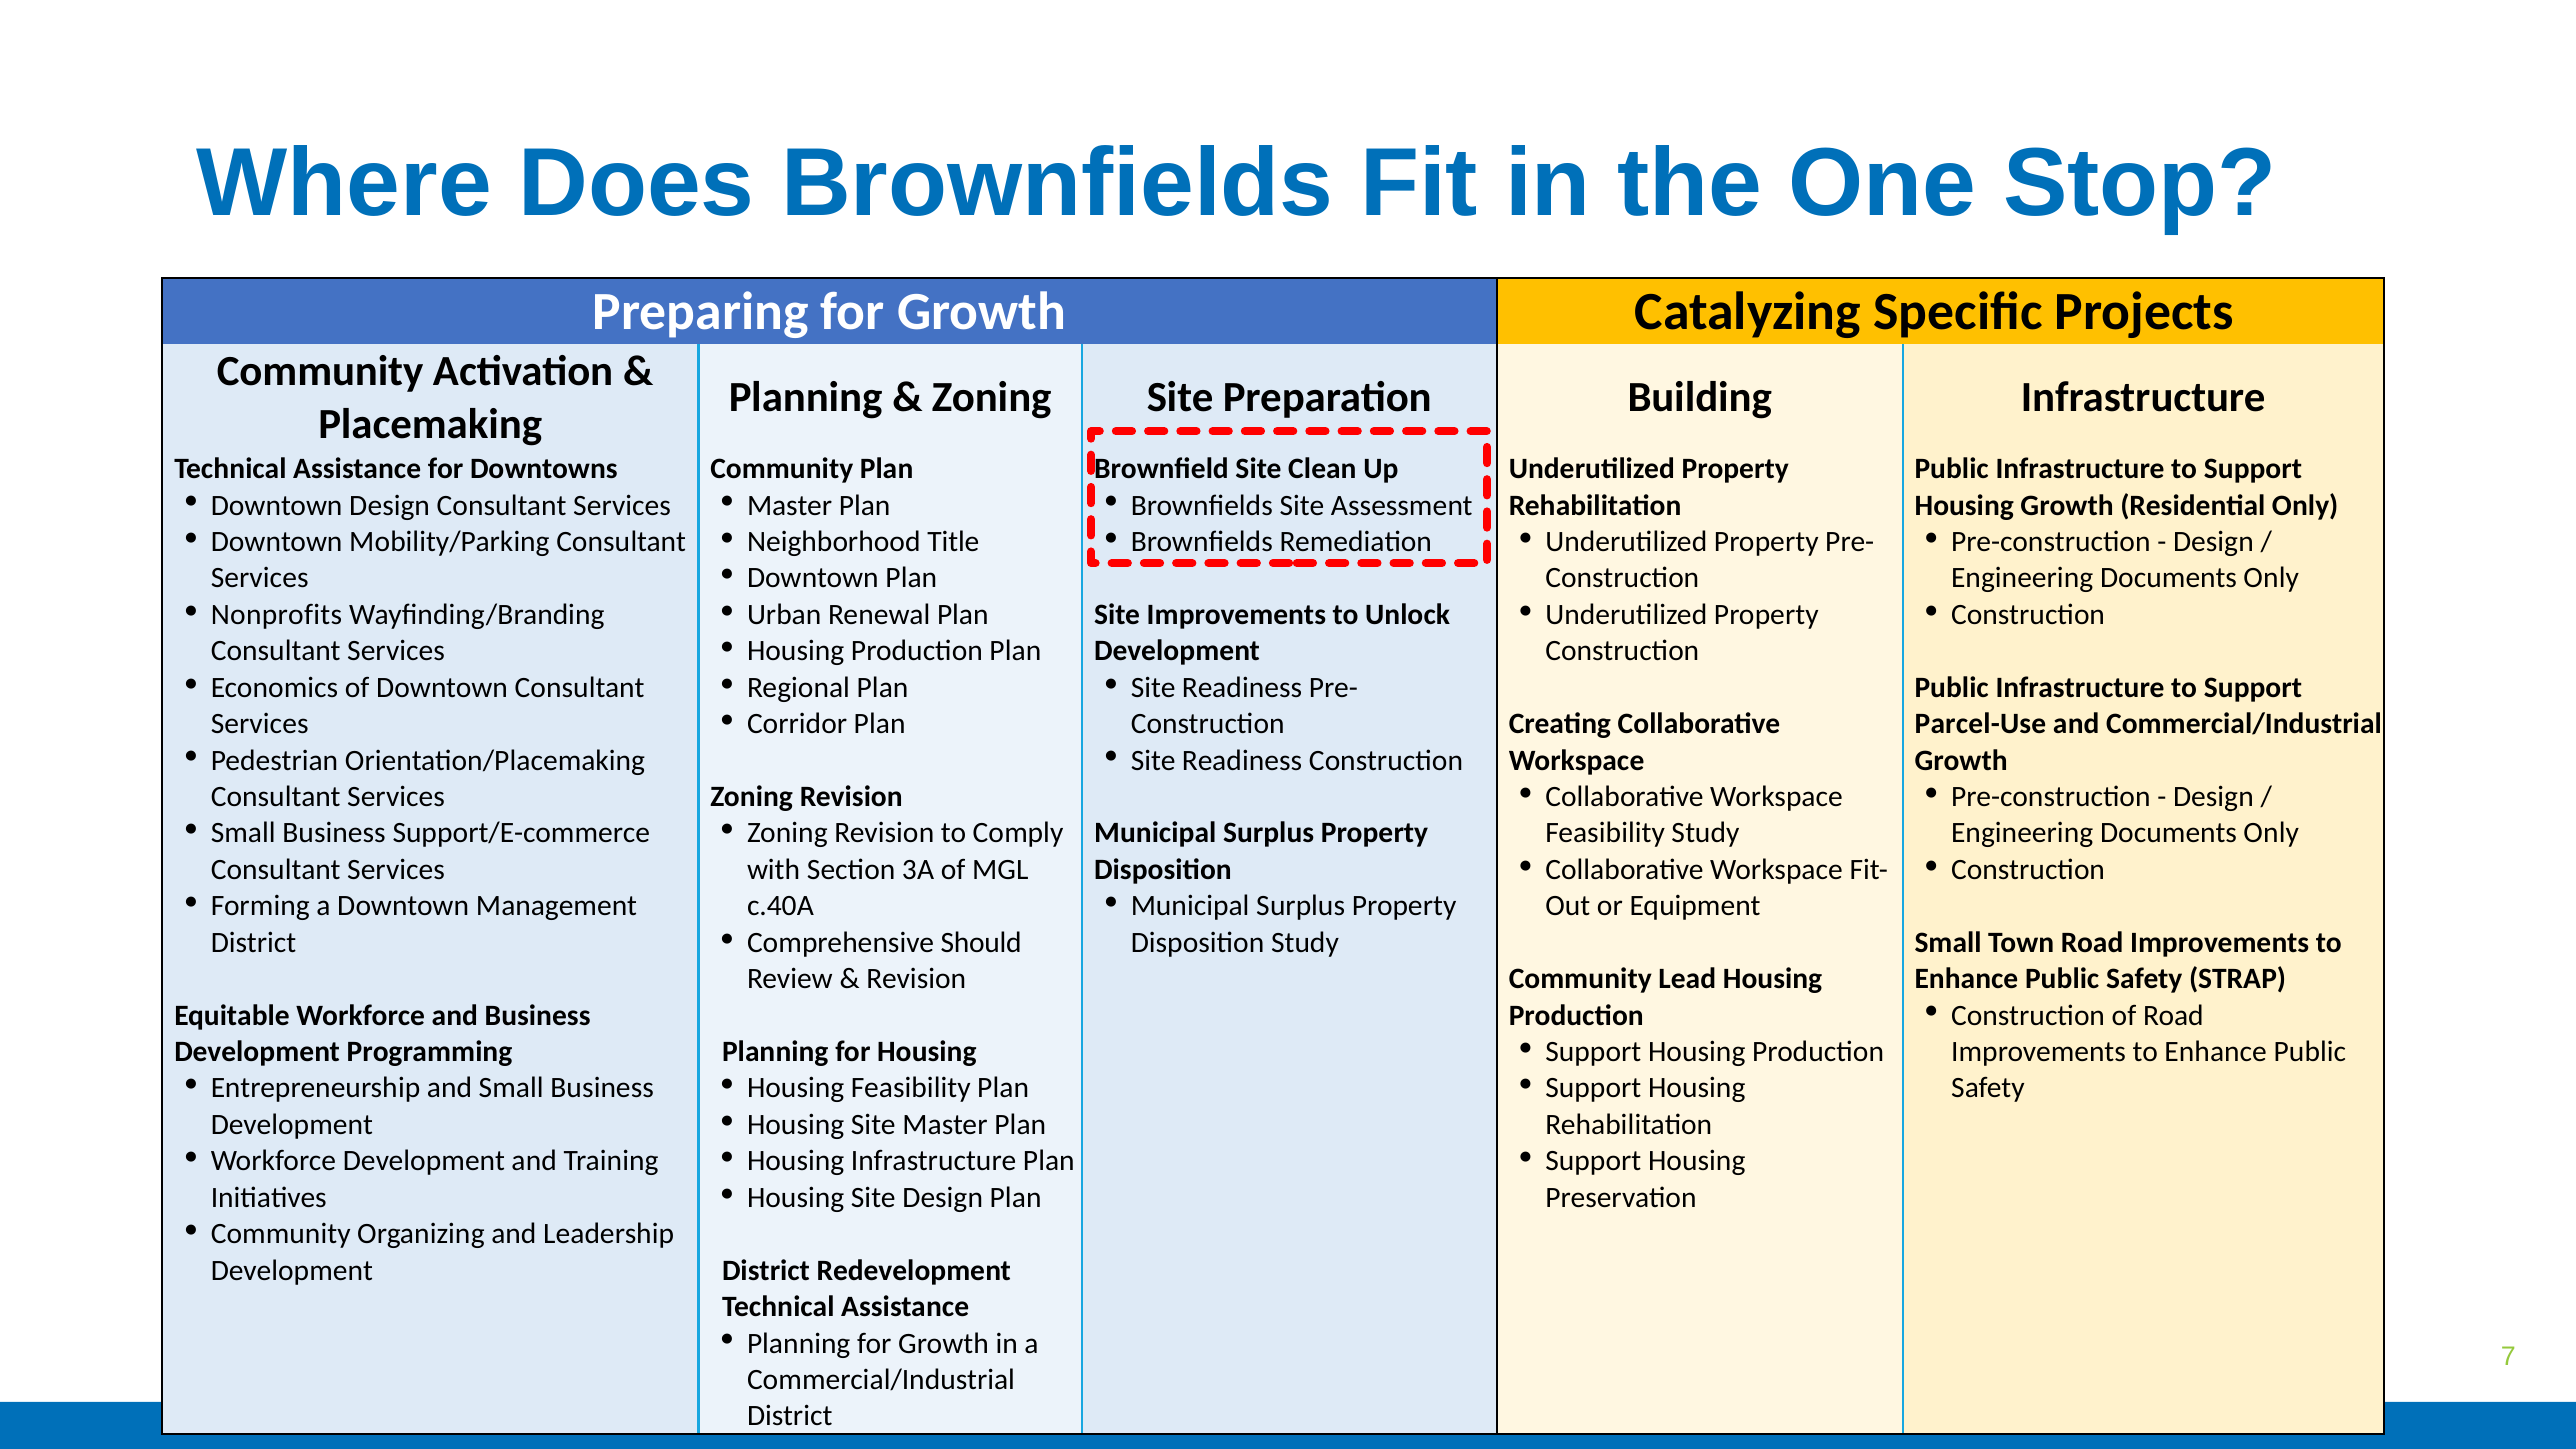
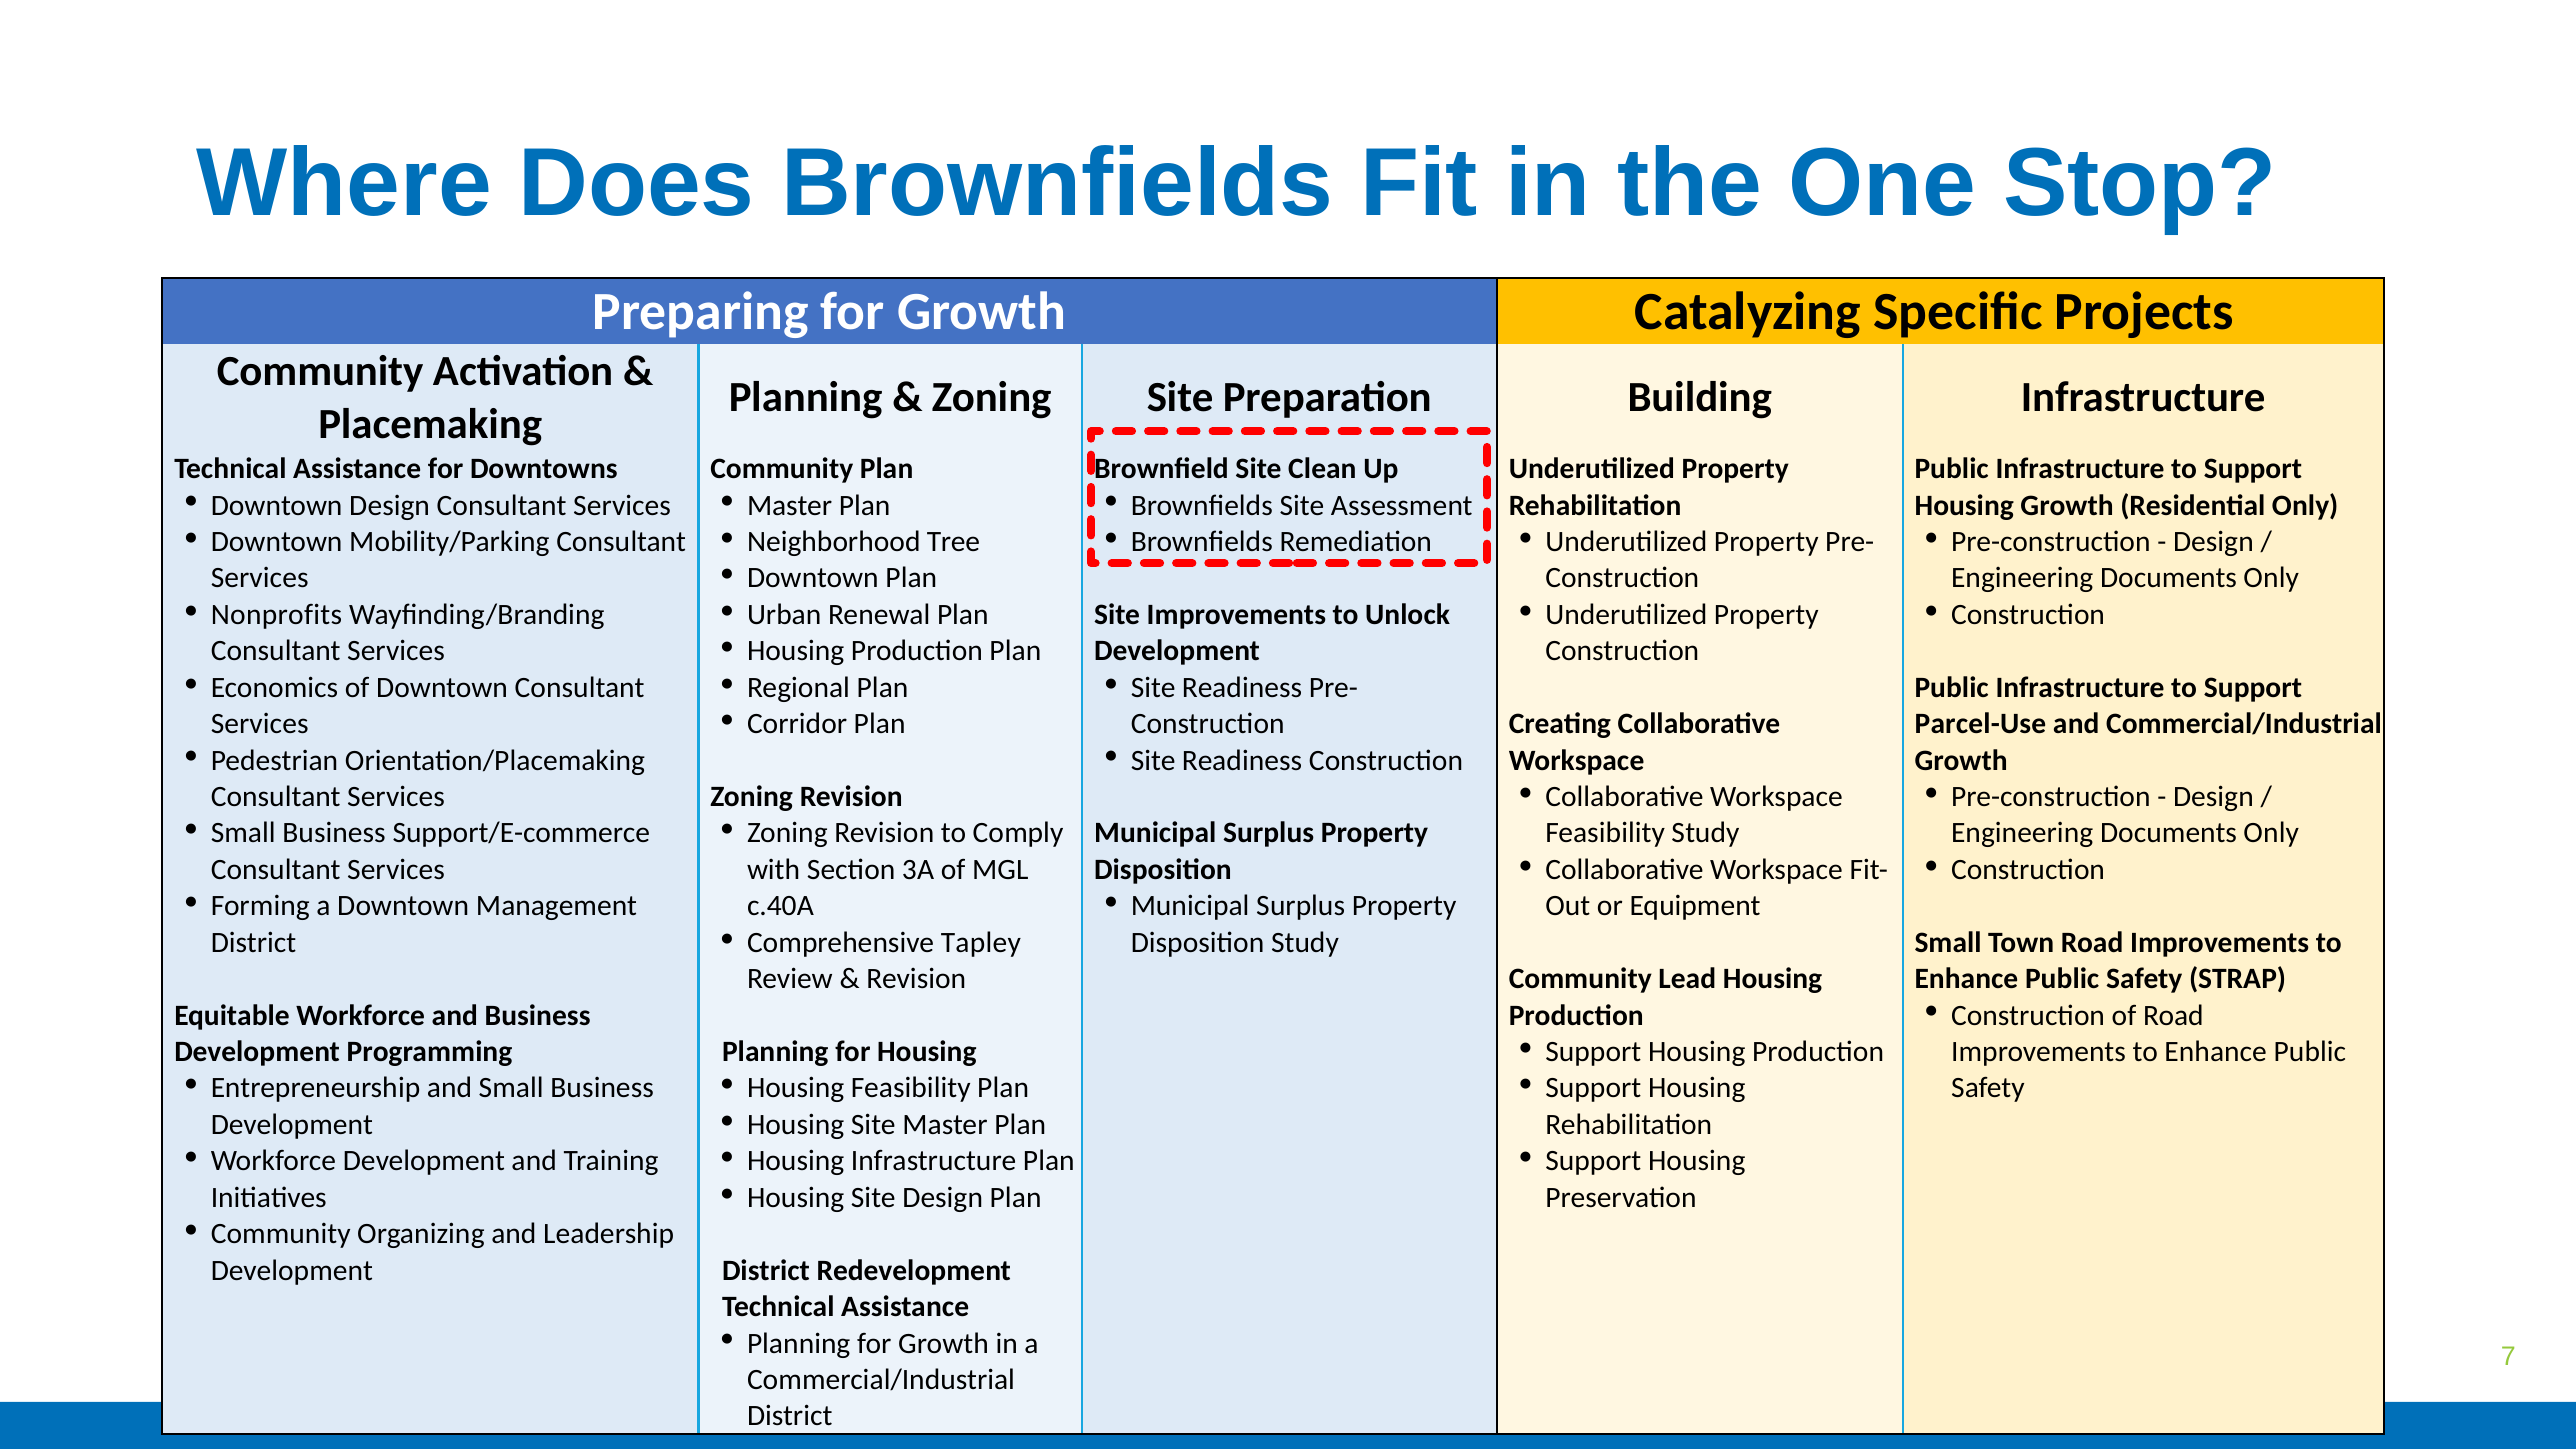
Title: Title -> Tree
Should: Should -> Tapley
